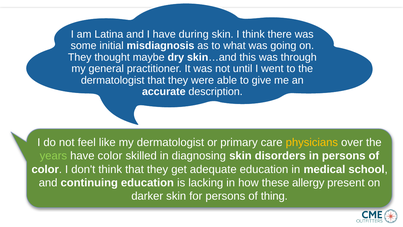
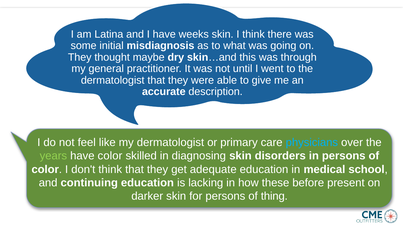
during: during -> weeks
physicians colour: yellow -> light blue
allergy: allergy -> before
